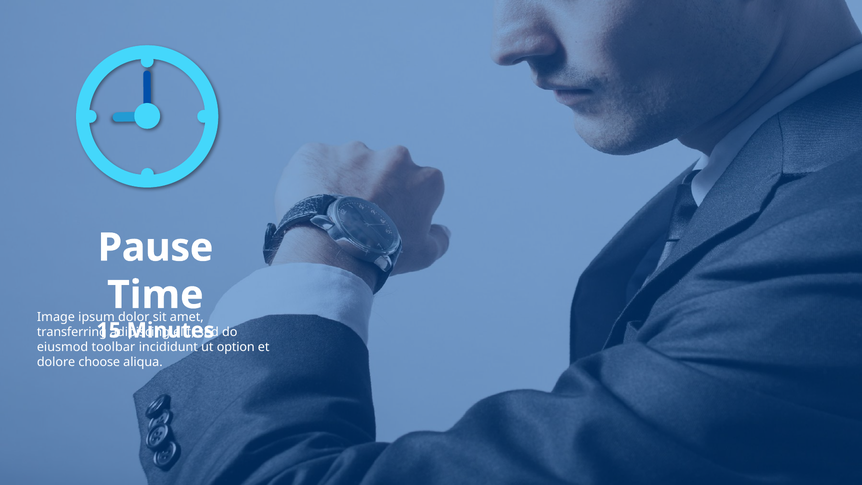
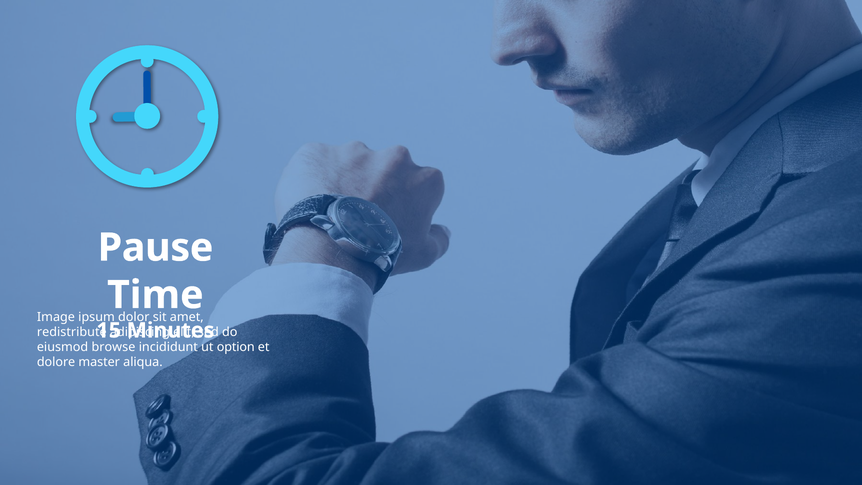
transferring: transferring -> redistribute
toolbar: toolbar -> browse
choose: choose -> master
